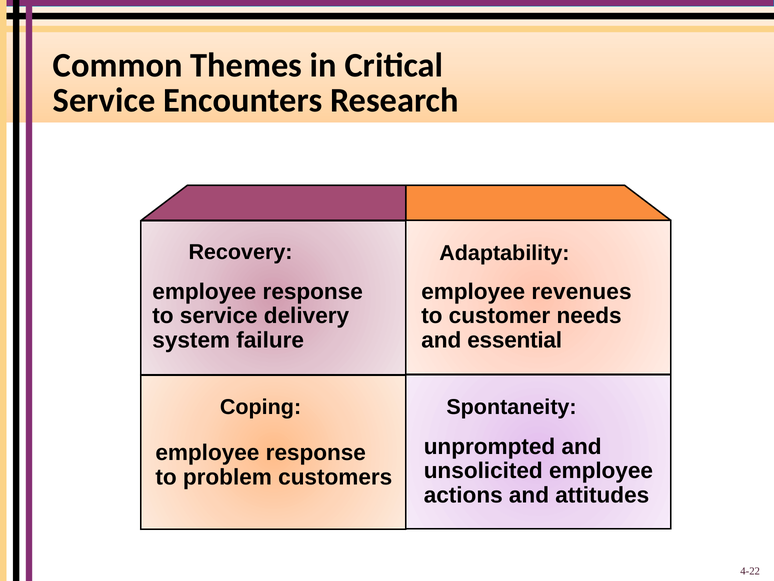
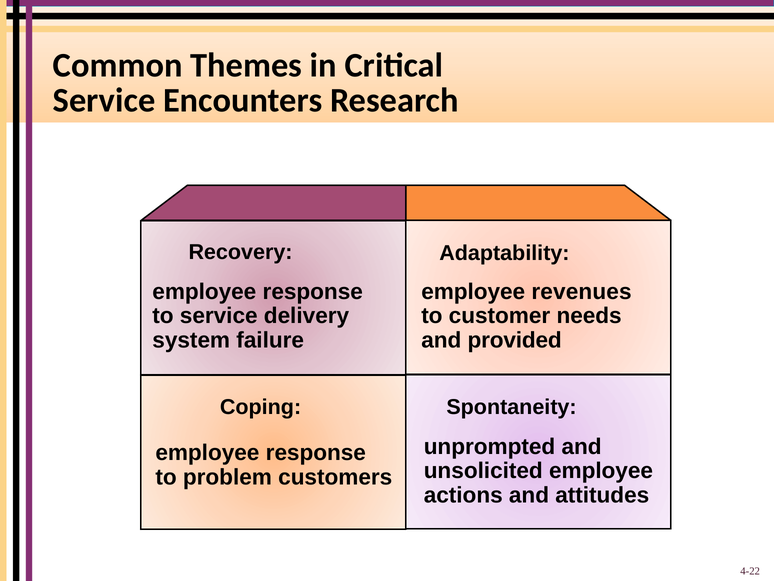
essential: essential -> provided
